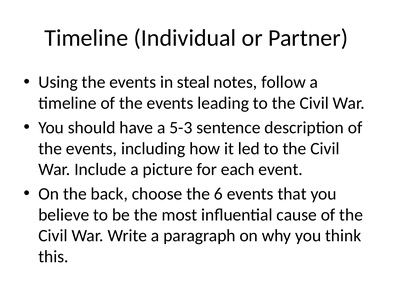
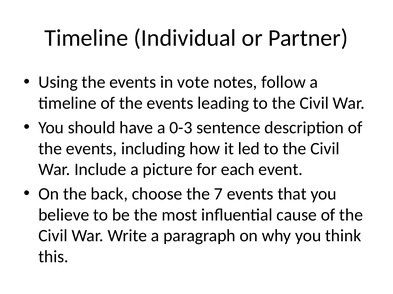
steal: steal -> vote
5-3: 5-3 -> 0-3
6: 6 -> 7
